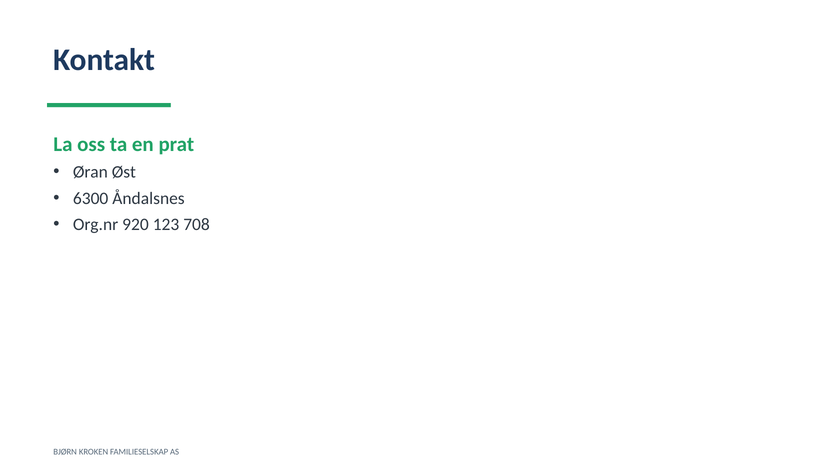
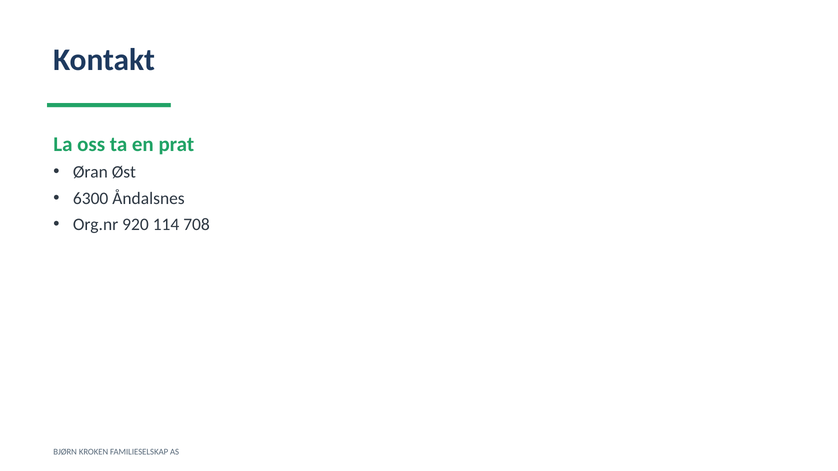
123: 123 -> 114
